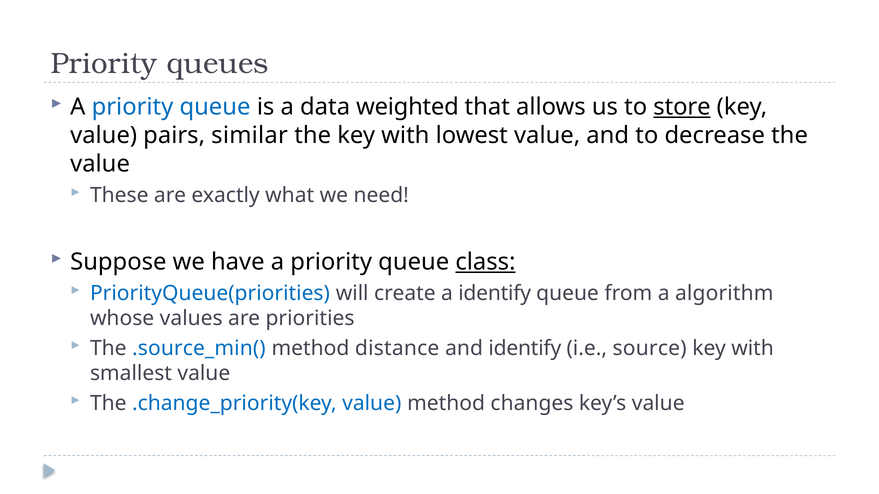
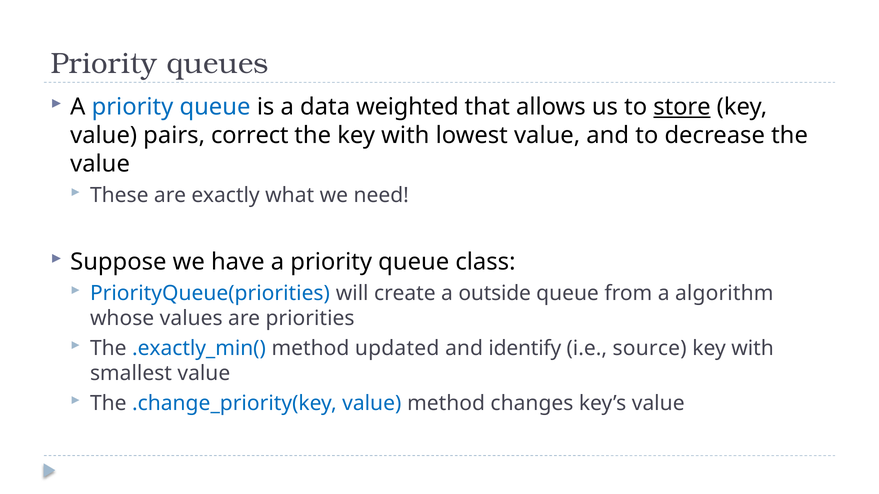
similar: similar -> correct
class underline: present -> none
a identify: identify -> outside
.source_min(: .source_min( -> .exactly_min(
distance: distance -> updated
